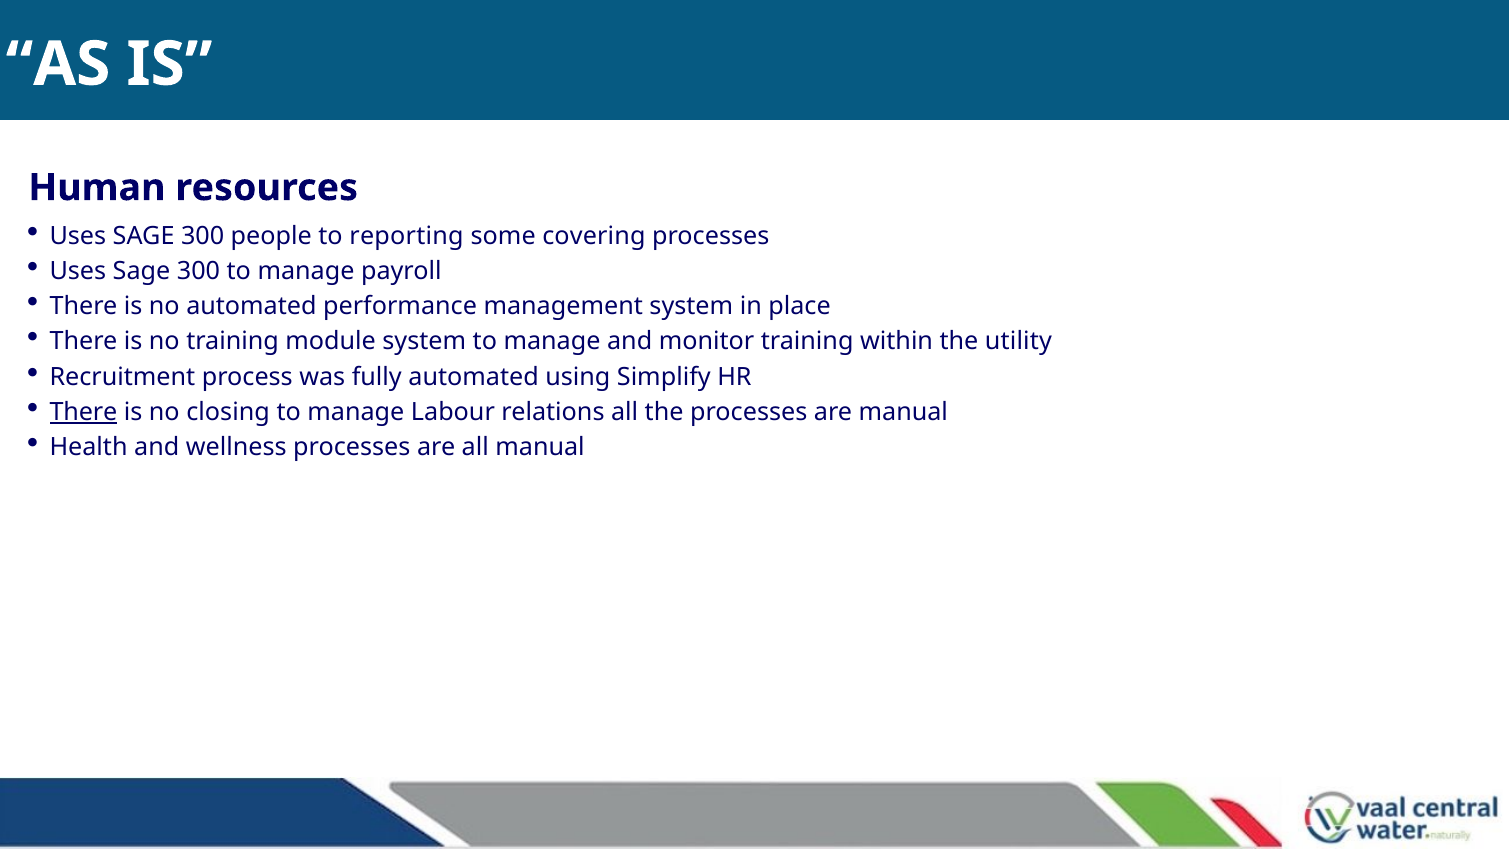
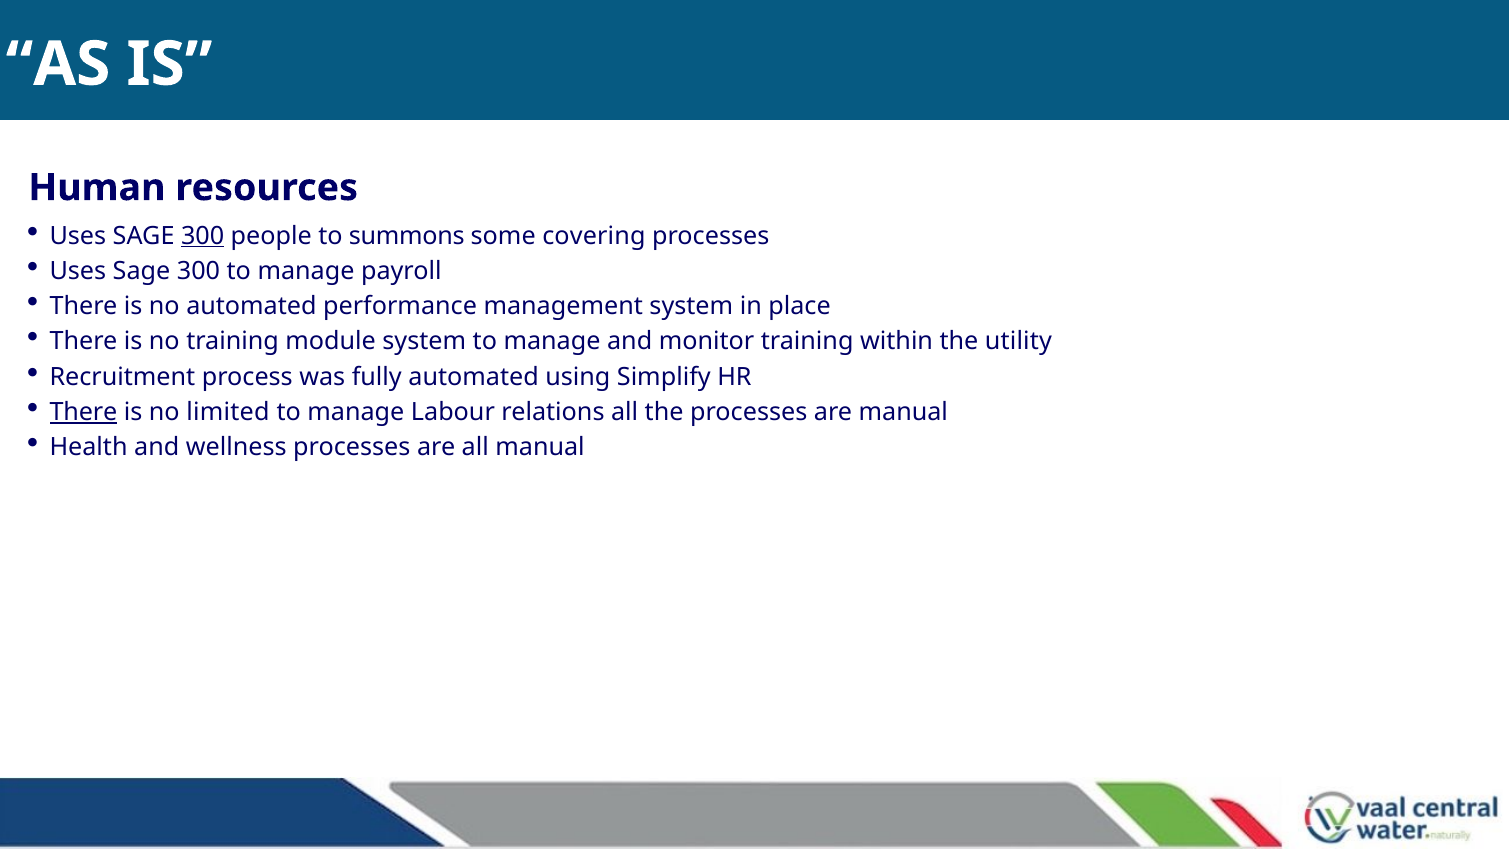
300 at (203, 236) underline: none -> present
reporting: reporting -> summons
closing: closing -> limited
